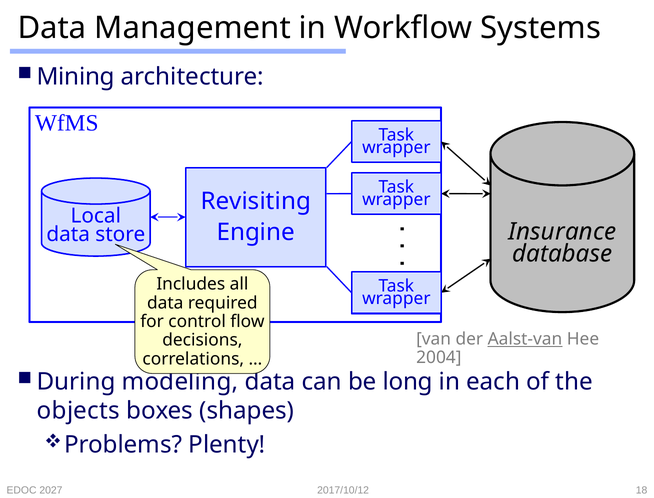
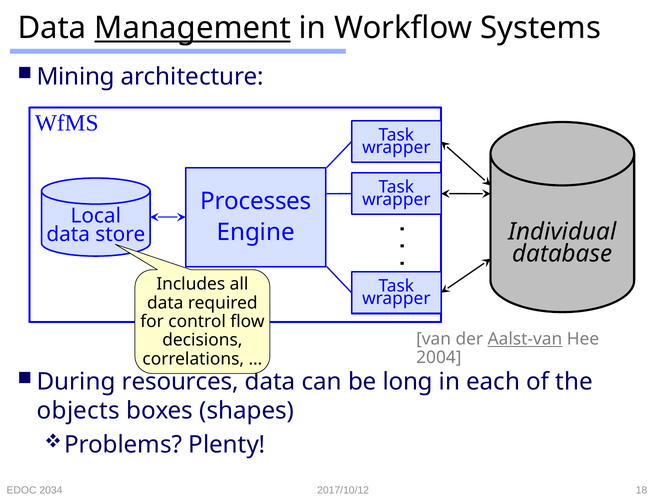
Management underline: none -> present
Revisiting: Revisiting -> Processes
Insurance: Insurance -> Individual
modeling: modeling -> resources
2027: 2027 -> 2034
